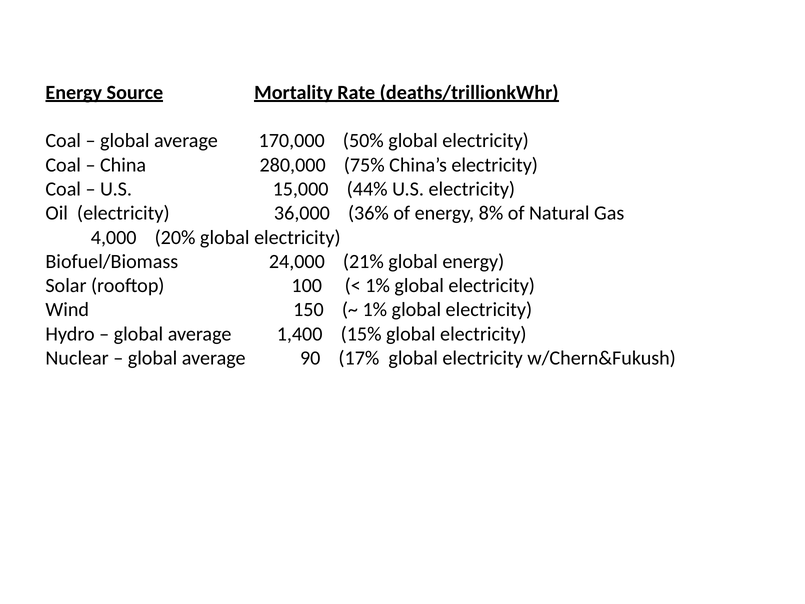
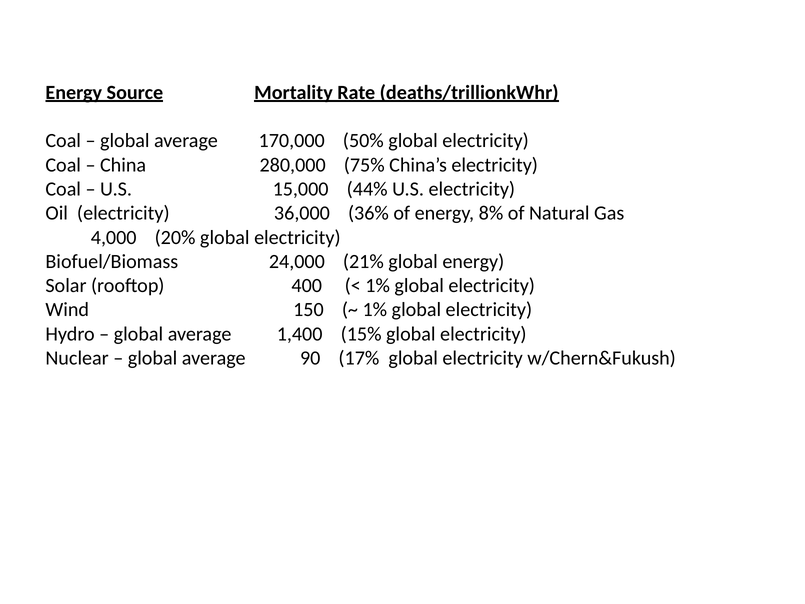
100: 100 -> 400
